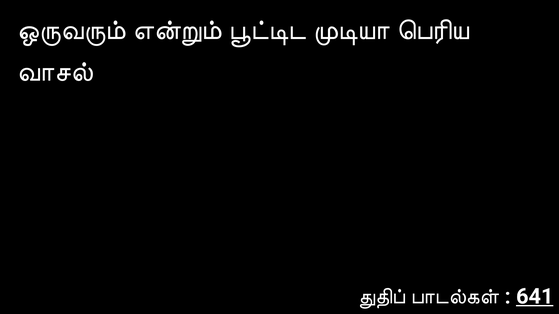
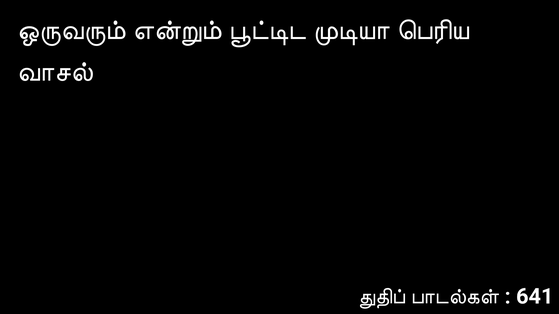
641 underline: present -> none
